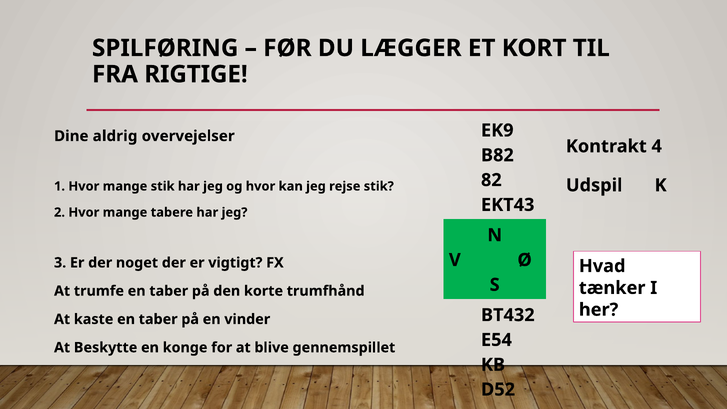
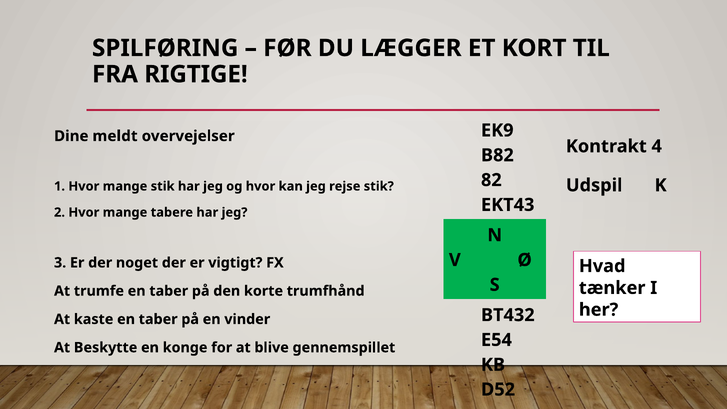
aldrig: aldrig -> meldt
